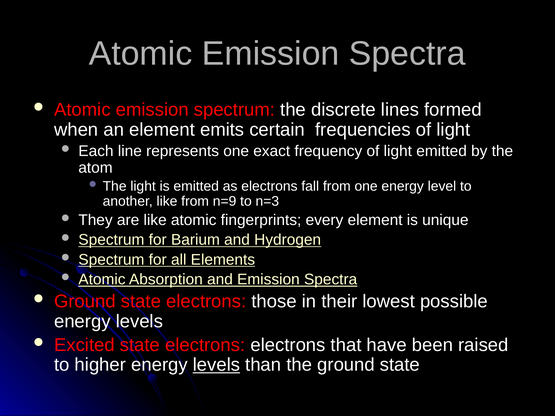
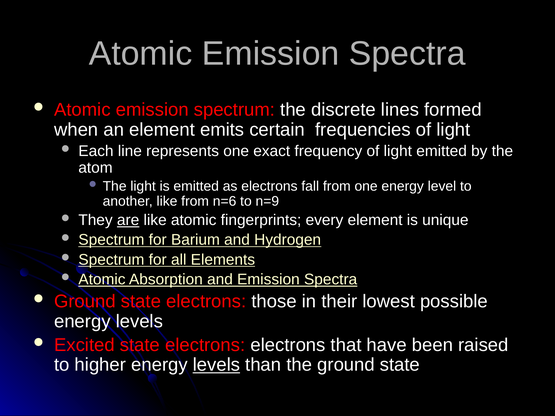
n=9: n=9 -> n=6
n=3: n=3 -> n=9
are underline: none -> present
